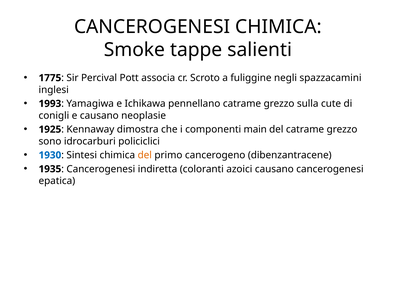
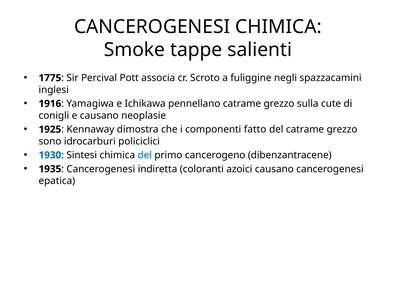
1993: 1993 -> 1916
main: main -> fatto
del at (145, 155) colour: orange -> blue
